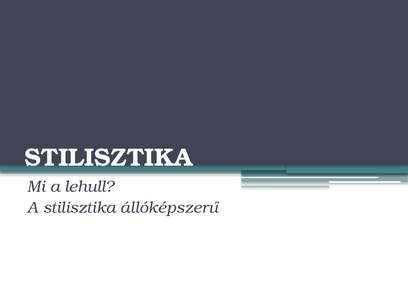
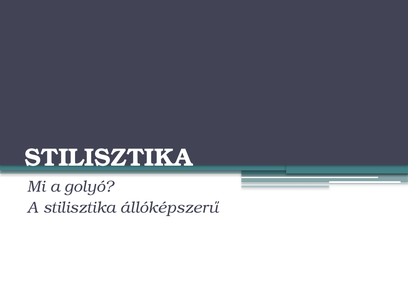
lehull: lehull -> golyó
